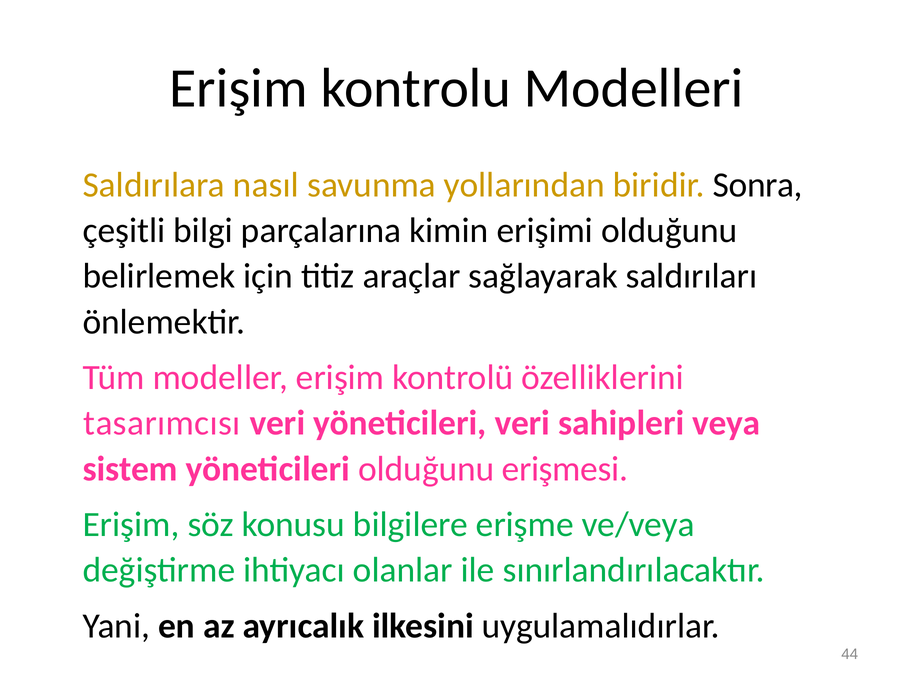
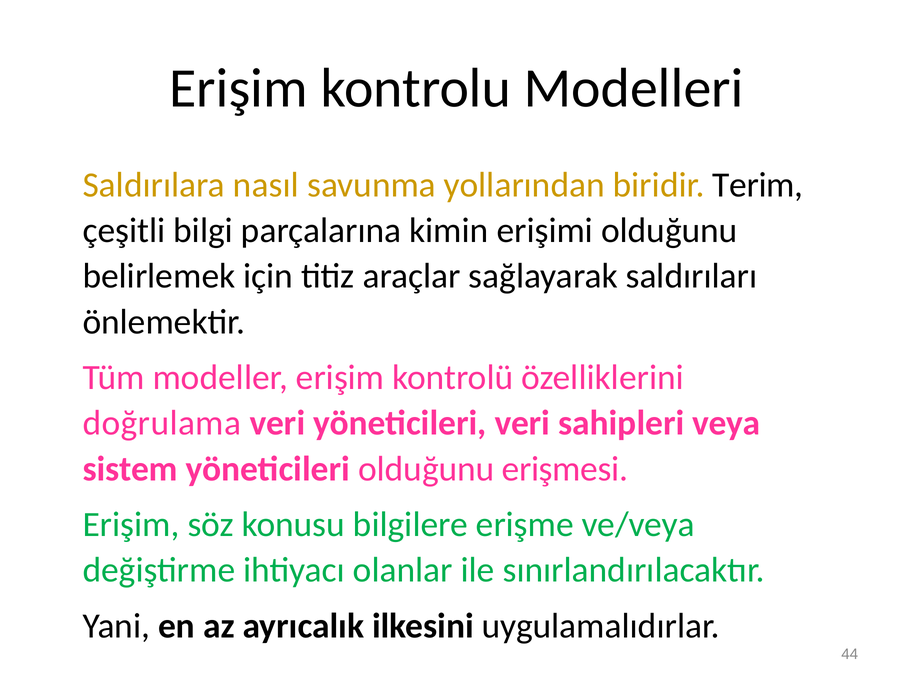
Sonra: Sonra -> Terim
tasarımcısı: tasarımcısı -> doğrulama
